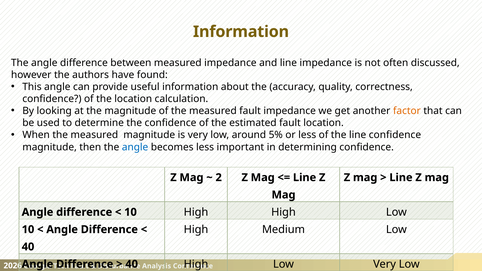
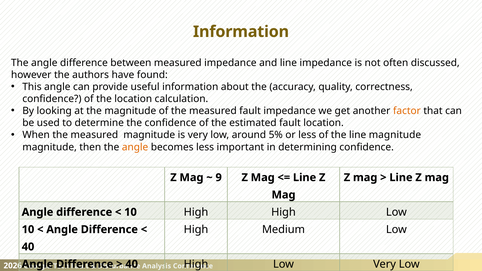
line confidence: confidence -> magnitude
angle at (135, 147) colour: blue -> orange
2: 2 -> 9
